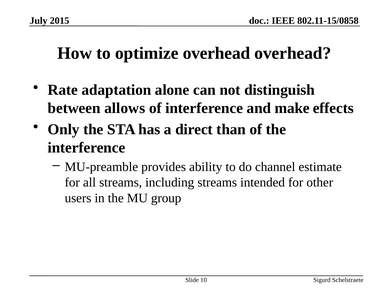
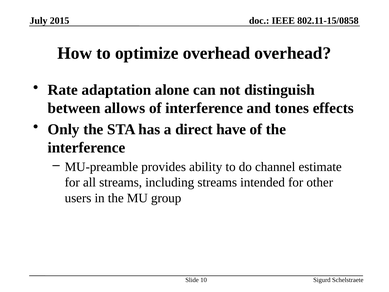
make: make -> tones
than: than -> have
